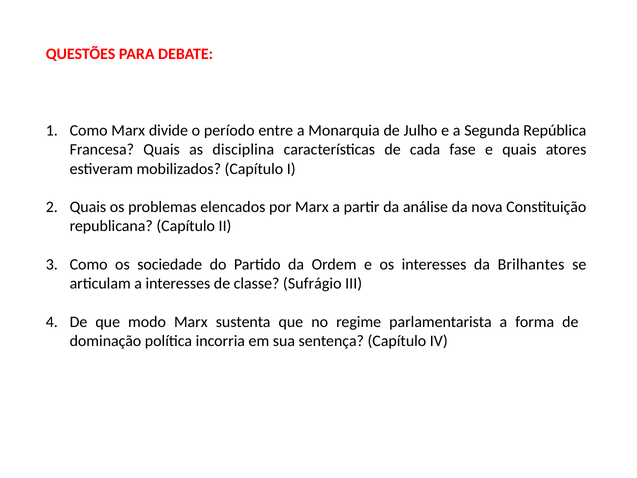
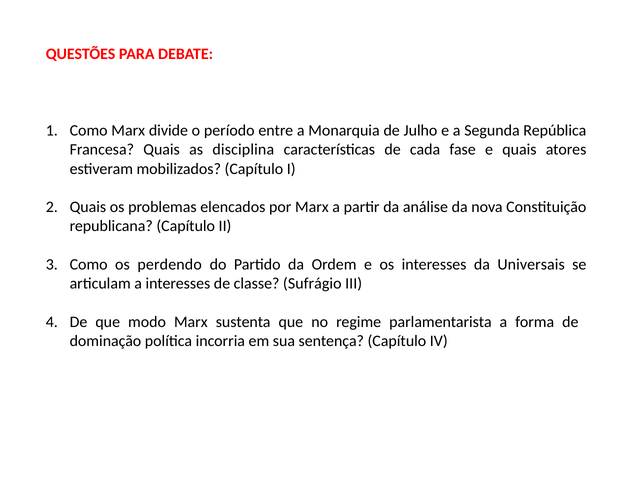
sociedade: sociedade -> perdendo
Brilhantes: Brilhantes -> Universais
